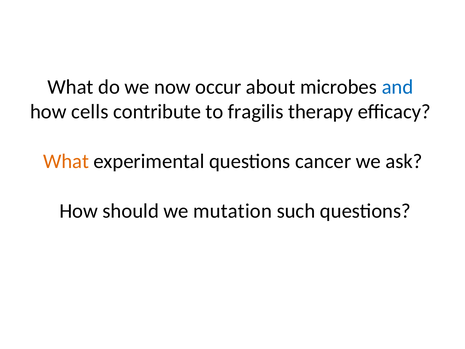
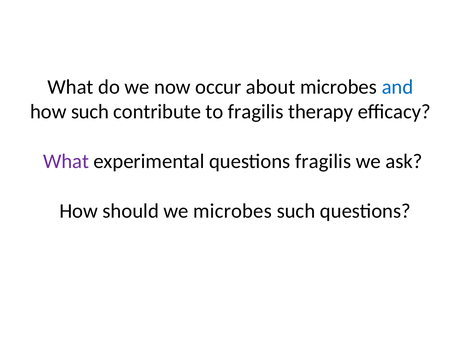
how cells: cells -> such
What at (66, 161) colour: orange -> purple
questions cancer: cancer -> fragilis
we mutation: mutation -> microbes
